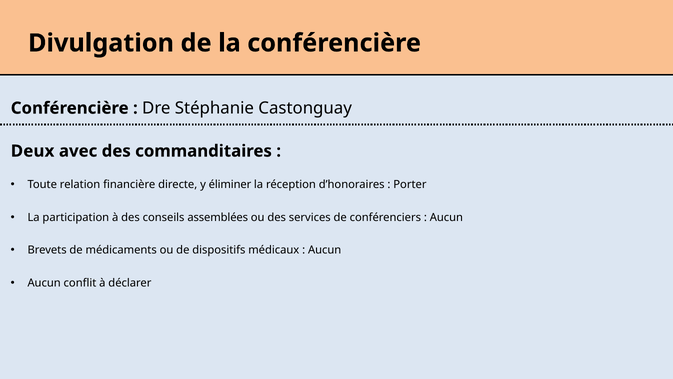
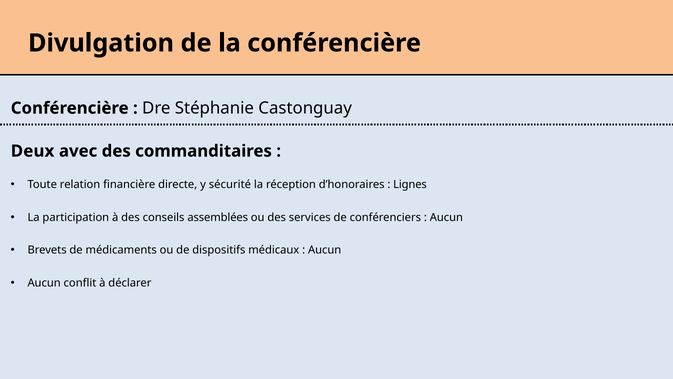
éliminer: éliminer -> sécurité
Porter: Porter -> Lignes
